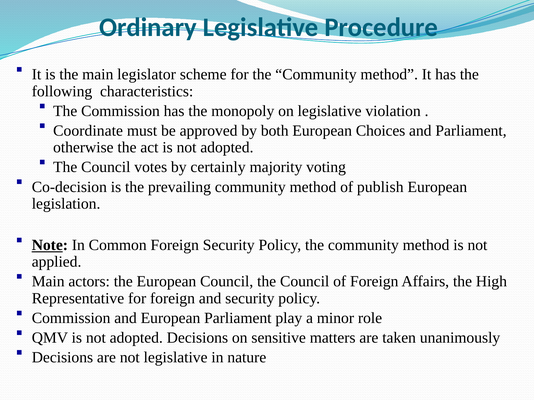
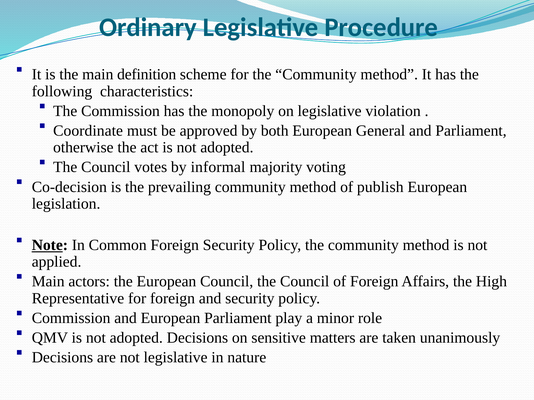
legislator: legislator -> definition
Choices: Choices -> General
certainly: certainly -> informal
